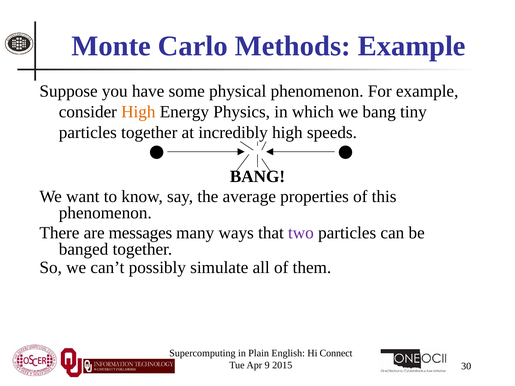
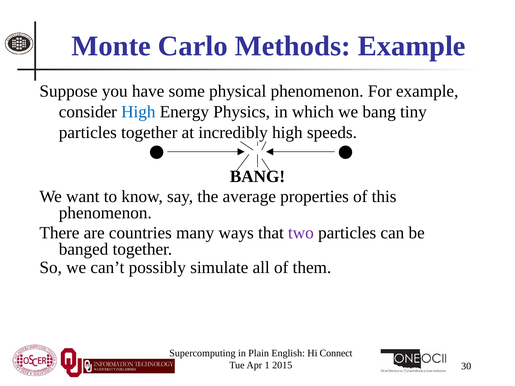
High at (138, 112) colour: orange -> blue
messages: messages -> countries
9: 9 -> 1
